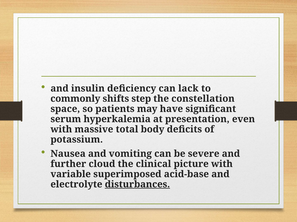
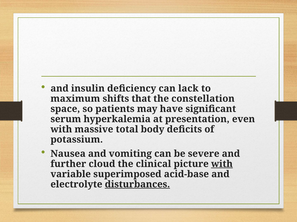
commonly: commonly -> maximum
step: step -> that
with at (222, 164) underline: none -> present
